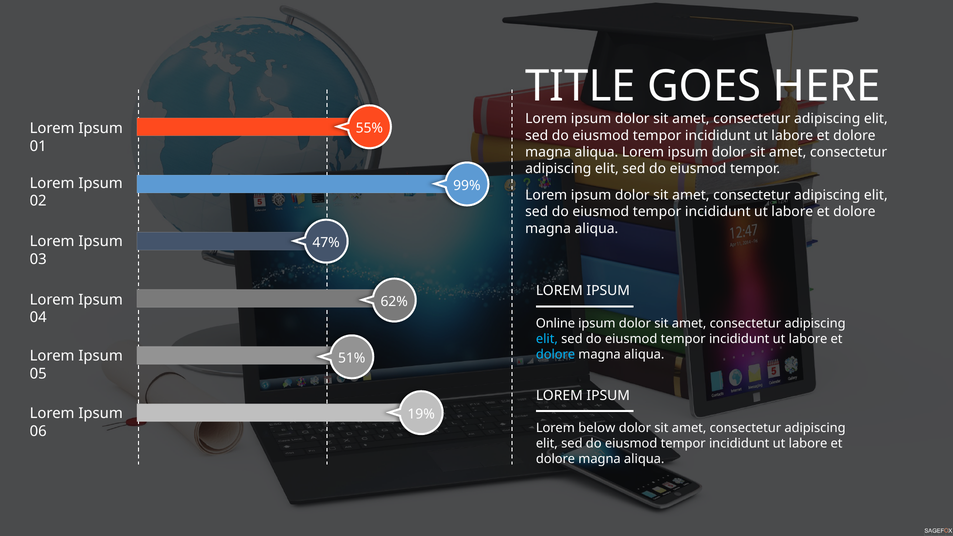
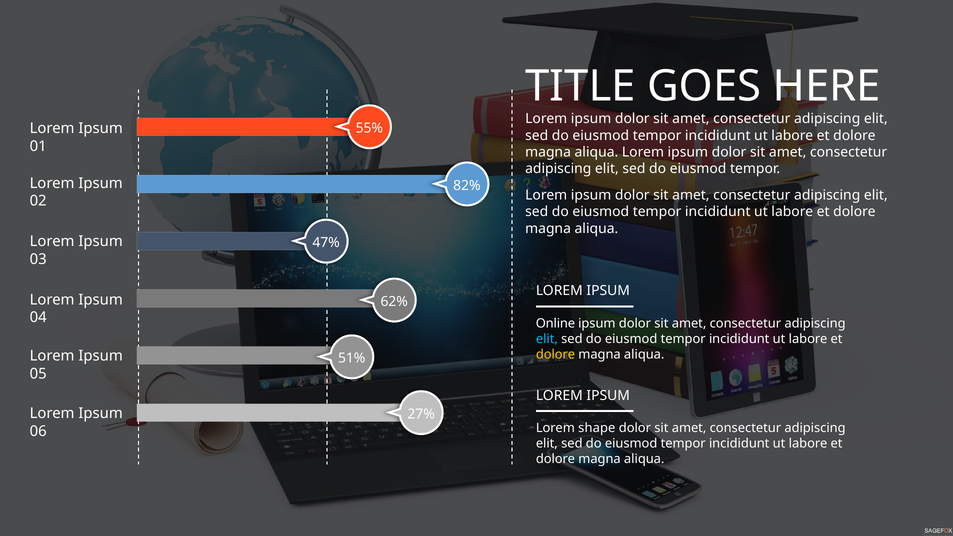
99%: 99% -> 82%
dolore at (556, 355) colour: light blue -> yellow
19%: 19% -> 27%
below: below -> shape
